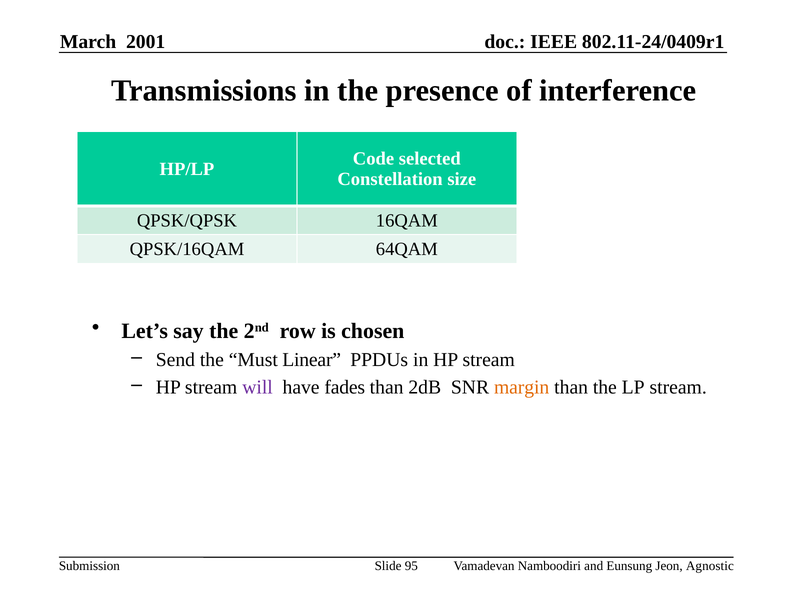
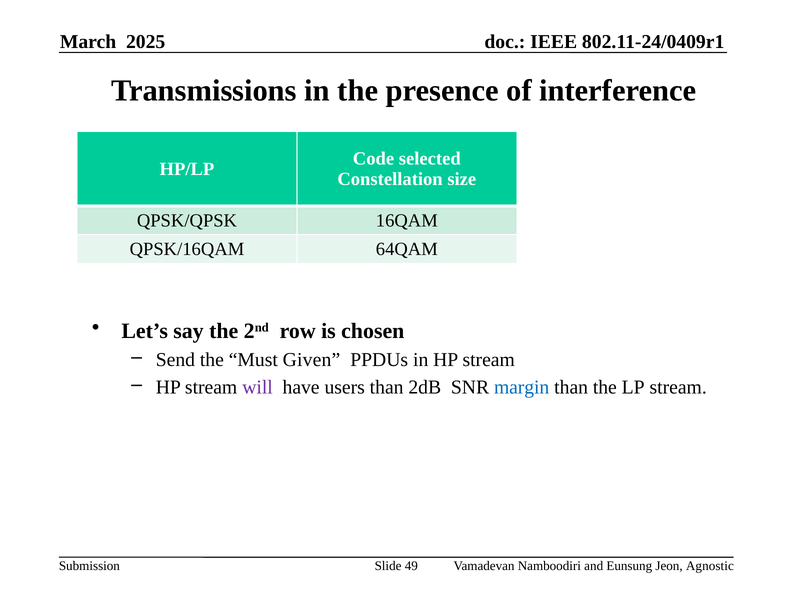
2001: 2001 -> 2025
Linear: Linear -> Given
fades: fades -> users
margin colour: orange -> blue
95: 95 -> 49
